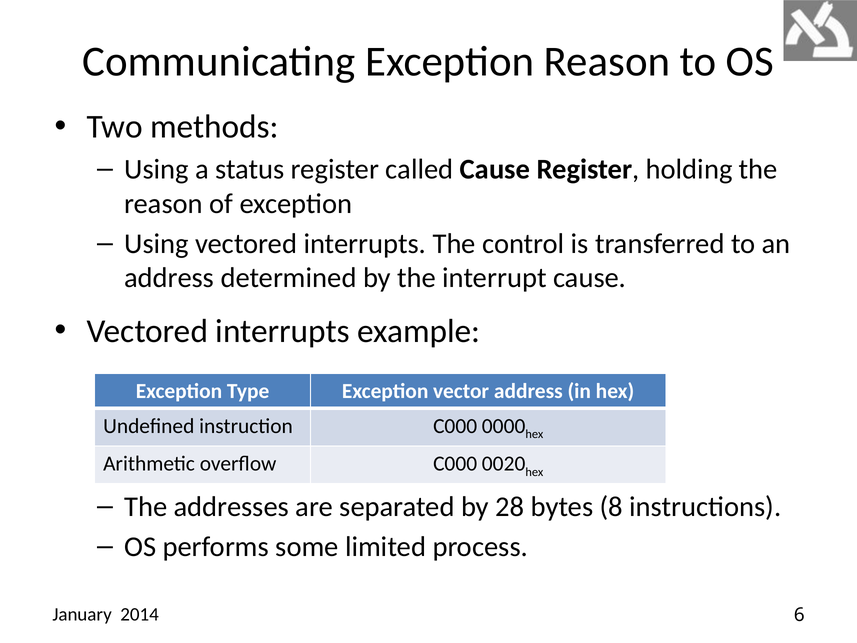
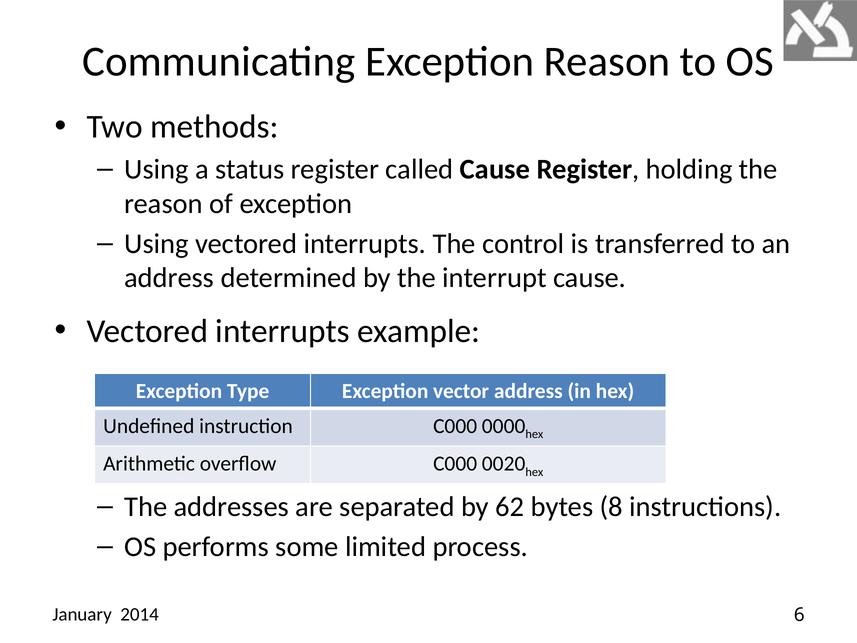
28: 28 -> 62
